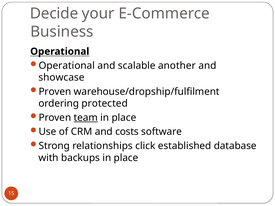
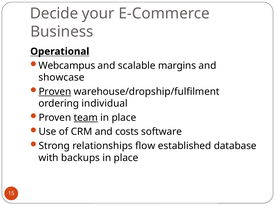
Operational at (67, 66): Operational -> Webcampus
another: another -> margins
Proven at (55, 92) underline: none -> present
protected: protected -> individual
click: click -> flow
